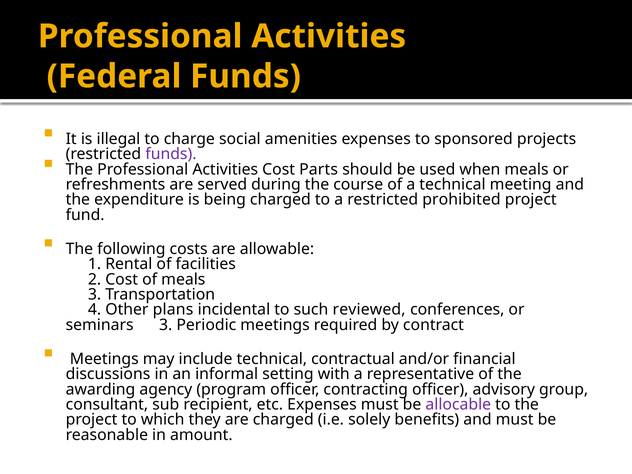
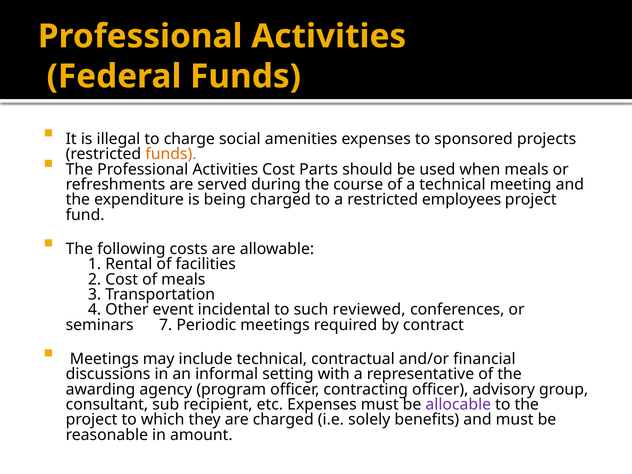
funds at (171, 154) colour: purple -> orange
prohibited: prohibited -> employees
plans: plans -> event
seminars 3: 3 -> 7
